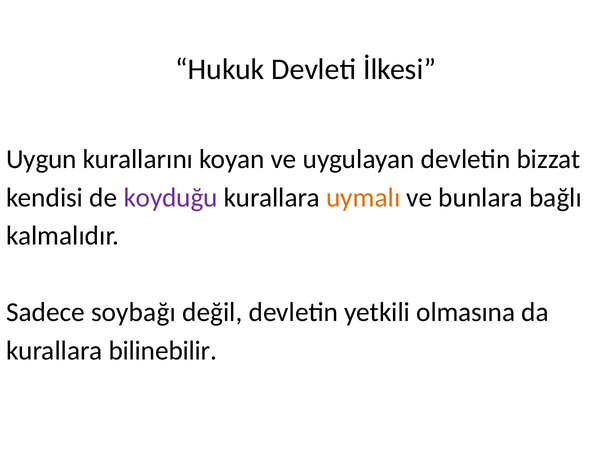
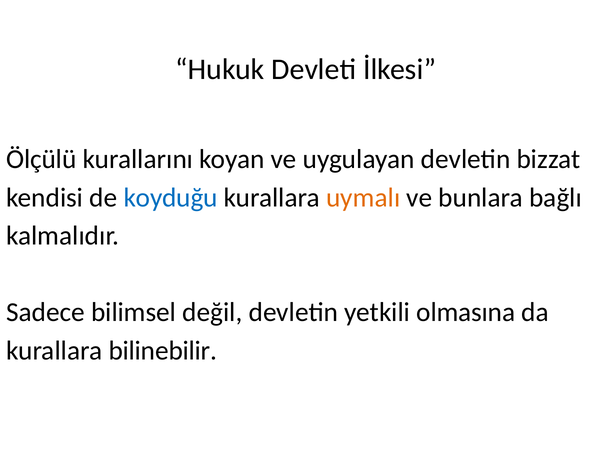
Uygun: Uygun -> Ölçülü
koyduğu colour: purple -> blue
soybağı: soybağı -> bilimsel
